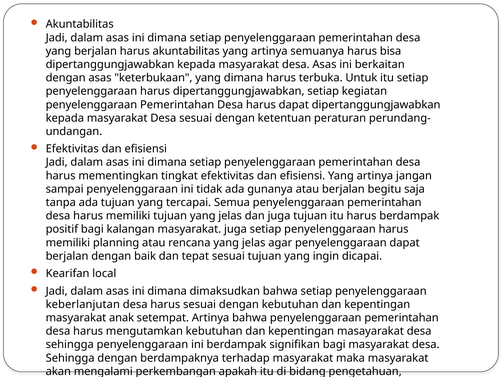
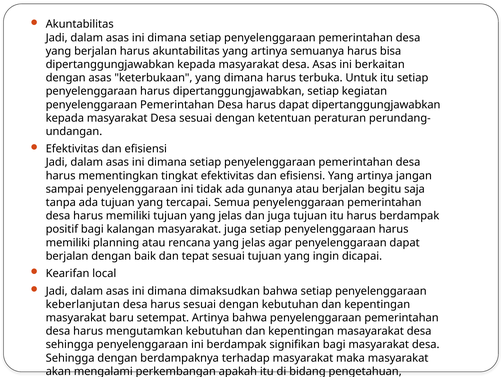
anak: anak -> baru
